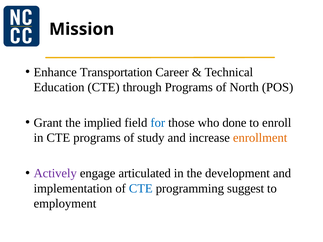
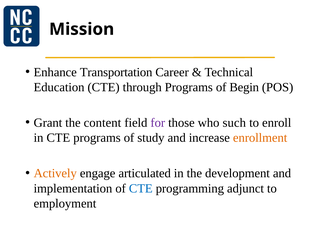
North: North -> Begin
implied: implied -> content
for colour: blue -> purple
done: done -> such
Actively colour: purple -> orange
suggest: suggest -> adjunct
